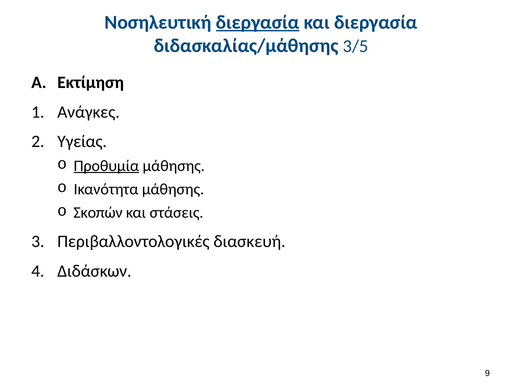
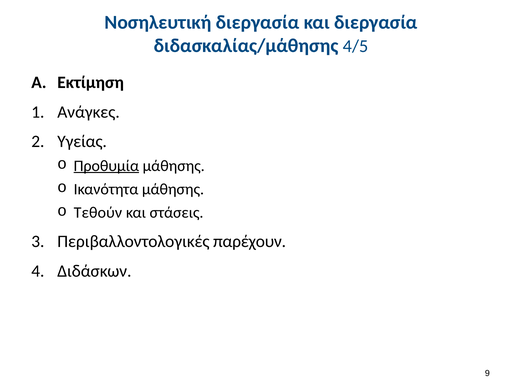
διεργασία at (258, 22) underline: present -> none
3/5: 3/5 -> 4/5
Σκοπών: Σκοπών -> Τεθούν
διασκευή: διασκευή -> παρέχουν
